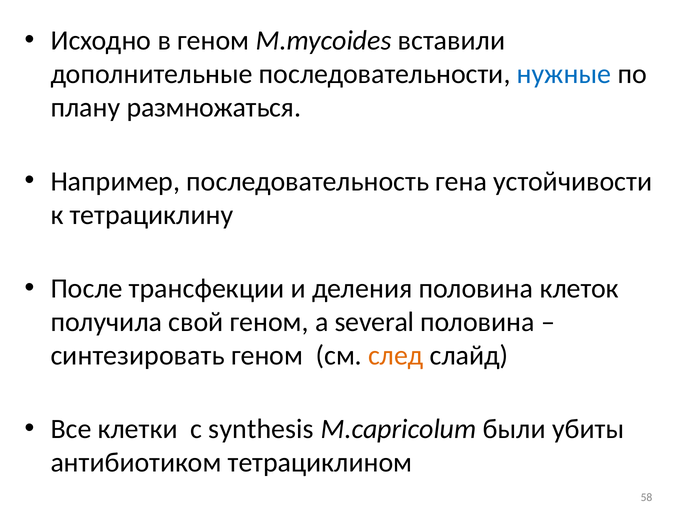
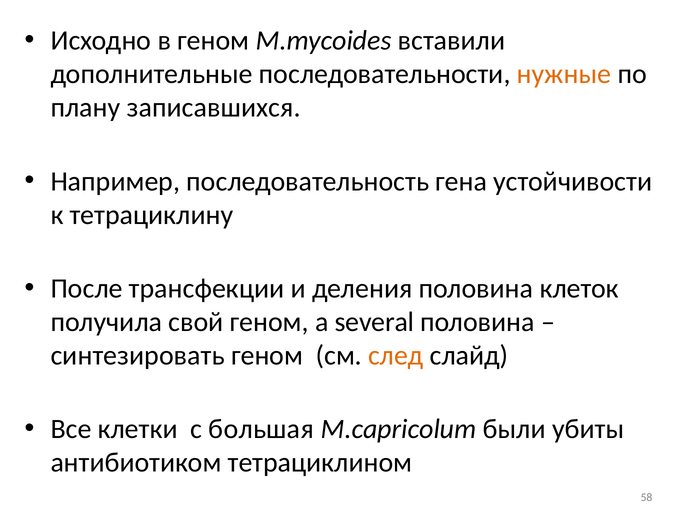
нужные colour: blue -> orange
размножаться: размножаться -> записавшихся
synthesis: synthesis -> большая
